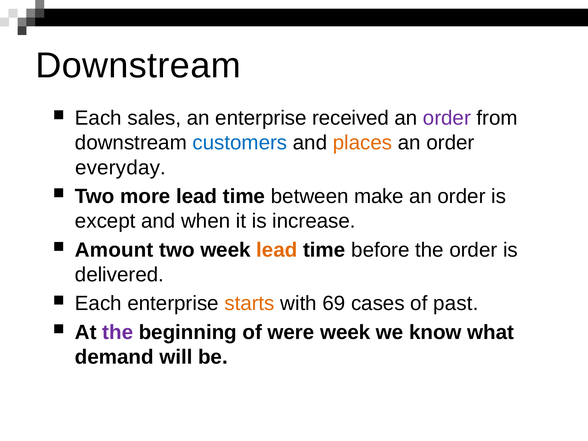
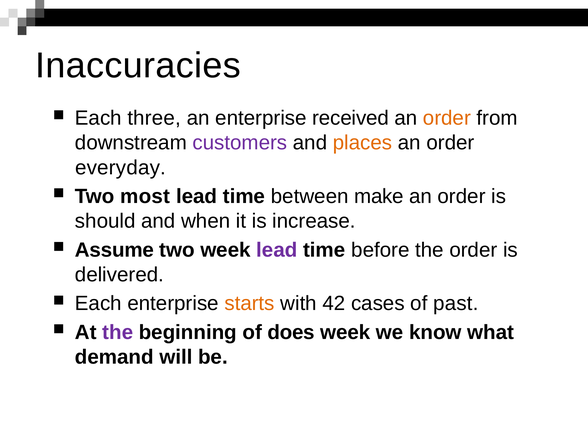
Downstream at (138, 66): Downstream -> Inaccuracies
sales: sales -> three
order at (447, 118) colour: purple -> orange
customers colour: blue -> purple
more: more -> most
except: except -> should
Amount: Amount -> Assume
lead at (277, 250) colour: orange -> purple
69: 69 -> 42
were: were -> does
